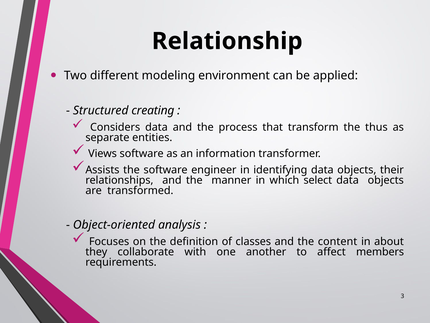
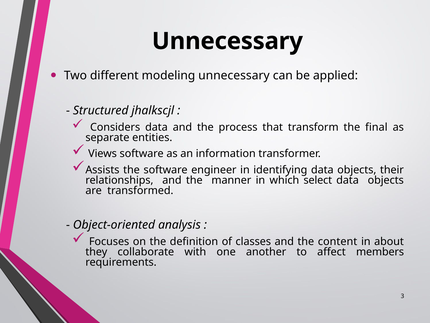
Relationship at (227, 41): Relationship -> Unnecessary
modeling environment: environment -> unnecessary
creating: creating -> jhalkscjl
thus: thus -> final
